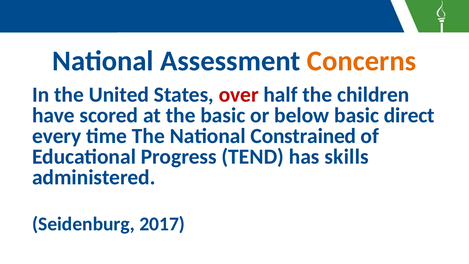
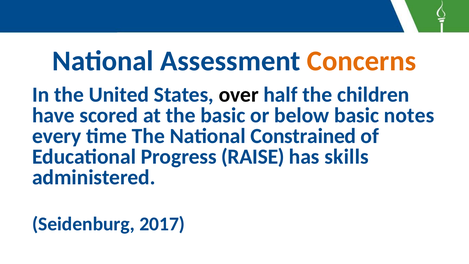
over colour: red -> black
direct: direct -> notes
TEND: TEND -> RAISE
